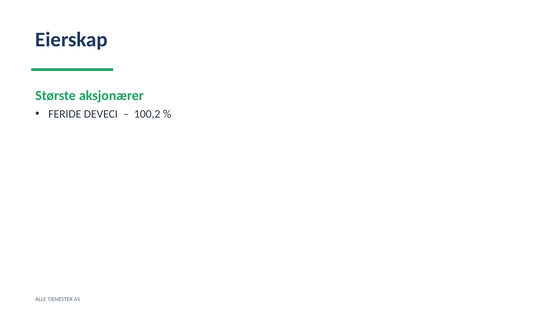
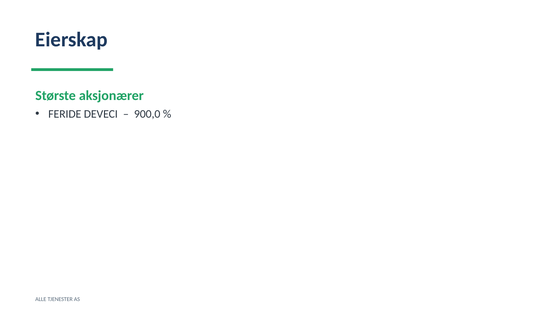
100,2: 100,2 -> 900,0
